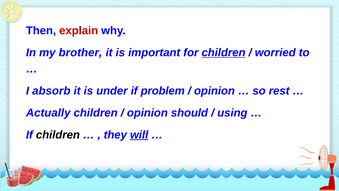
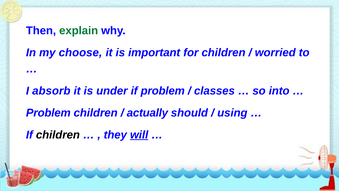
explain colour: red -> green
brother: brother -> choose
children at (224, 53) underline: present -> none
opinion at (214, 91): opinion -> classes
rest: rest -> into
Actually at (48, 113): Actually -> Problem
opinion at (147, 113): opinion -> actually
